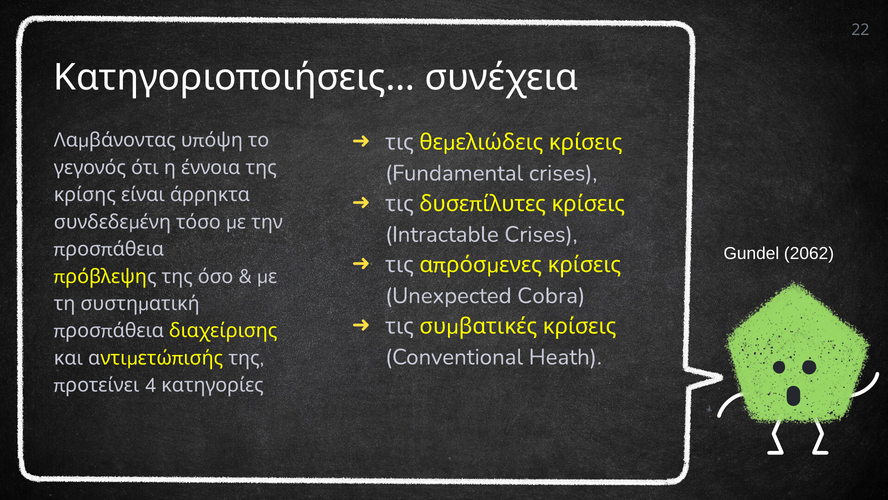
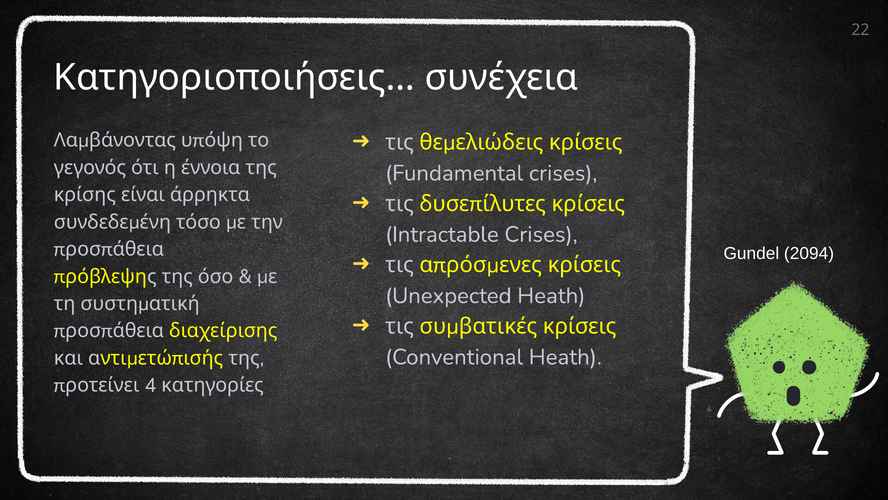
2062: 2062 -> 2094
Unexpected Cobra: Cobra -> Heath
